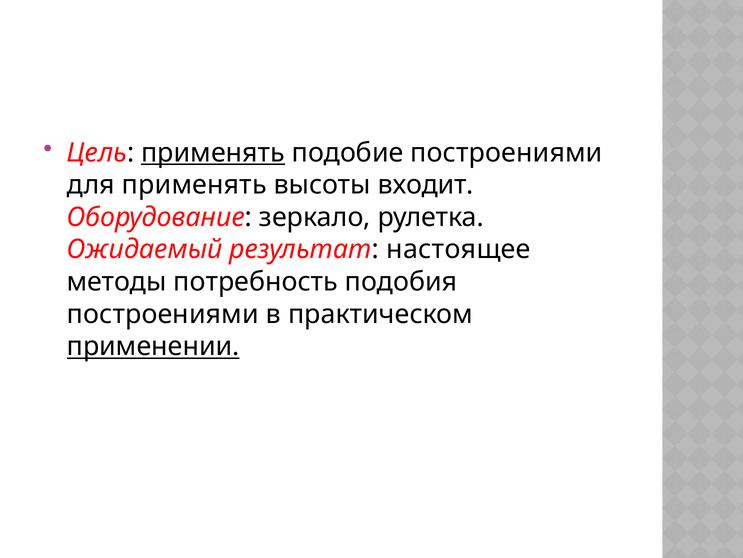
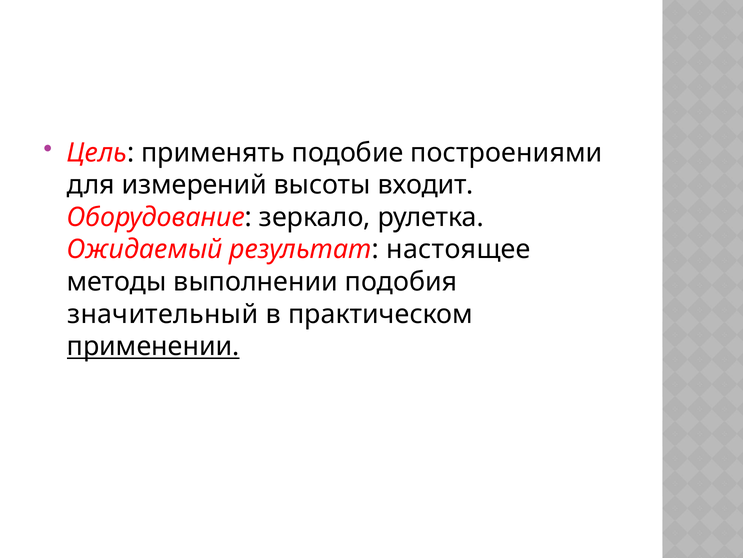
применять at (213, 152) underline: present -> none
для применять: применять -> измерений
потребность: потребность -> выполнении
построениями at (163, 314): построениями -> значительный
